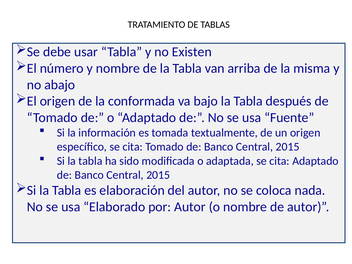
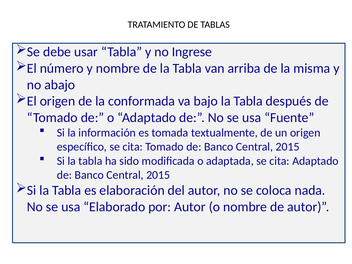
Existen: Existen -> Ingrese
